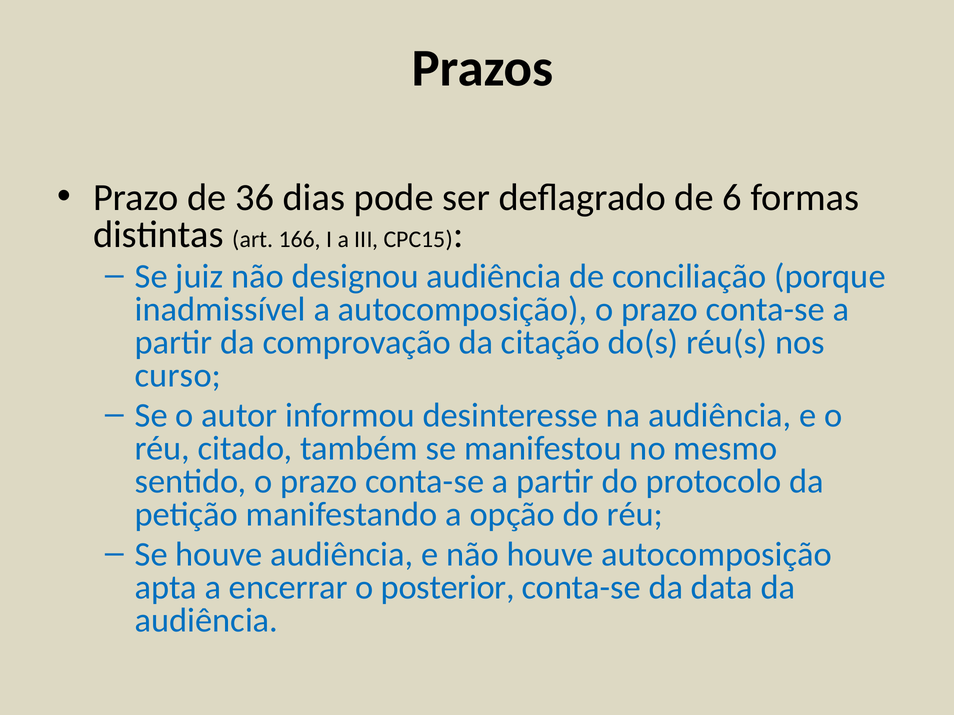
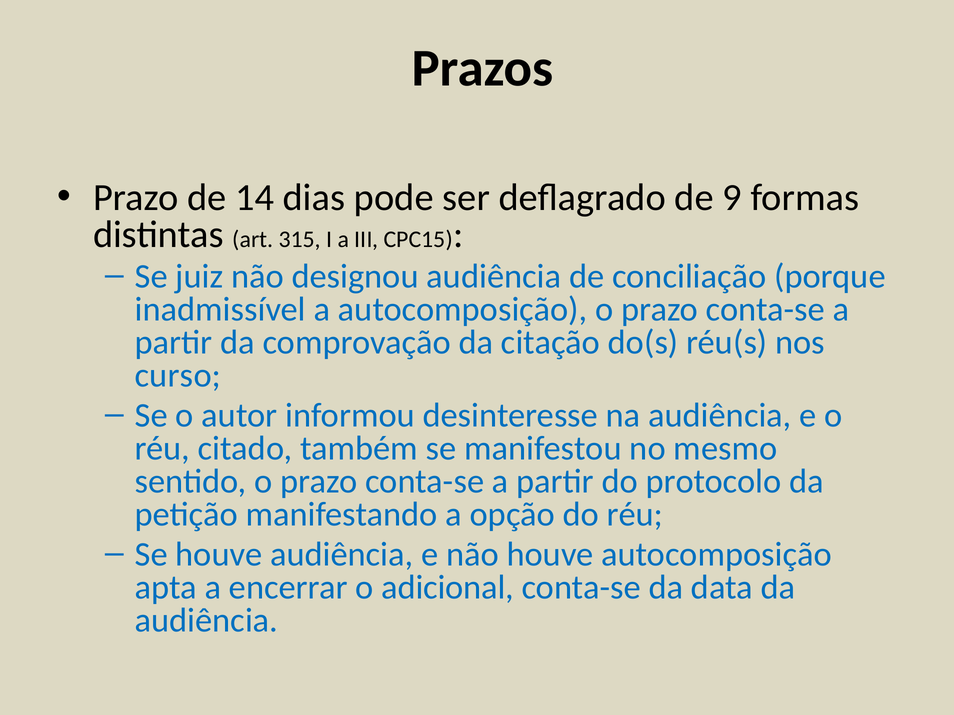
36: 36 -> 14
6: 6 -> 9
166: 166 -> 315
posterior: posterior -> adicional
